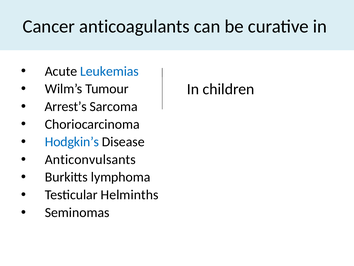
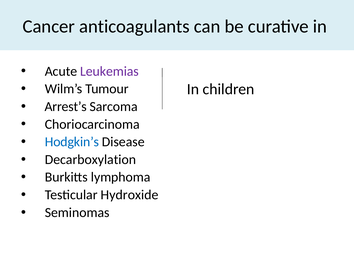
Leukemias colour: blue -> purple
Anticonvulsants: Anticonvulsants -> Decarboxylation
Helminths: Helminths -> Hydroxide
